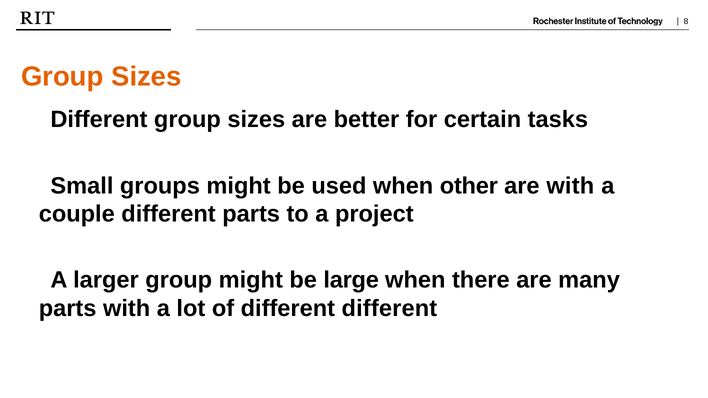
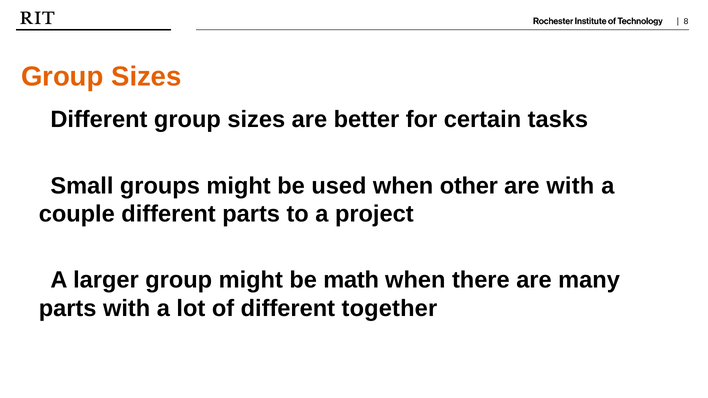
large: large -> math
different different: different -> together
